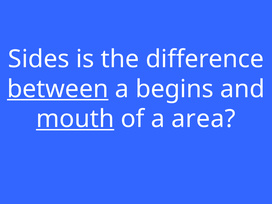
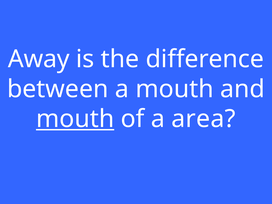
Sides: Sides -> Away
between underline: present -> none
a begins: begins -> mouth
